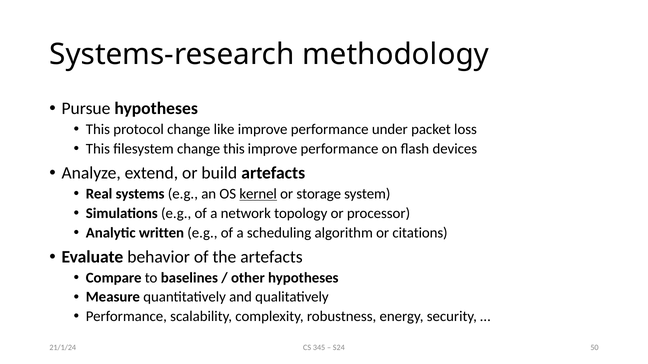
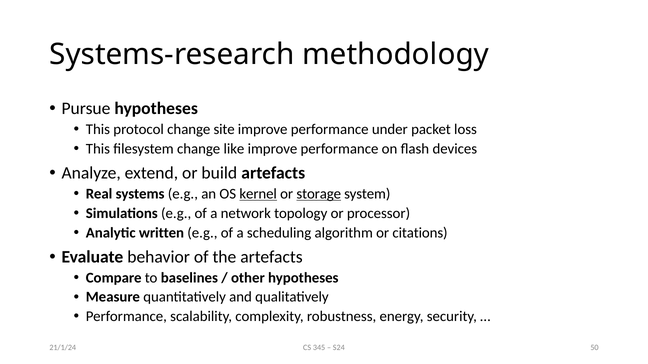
like: like -> site
change this: this -> like
storage underline: none -> present
